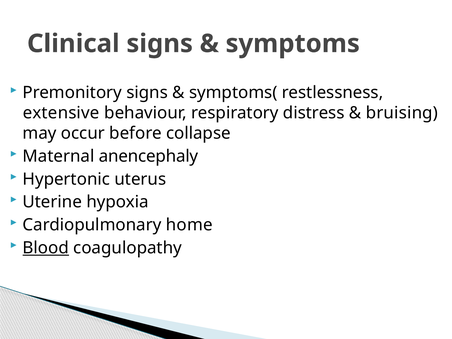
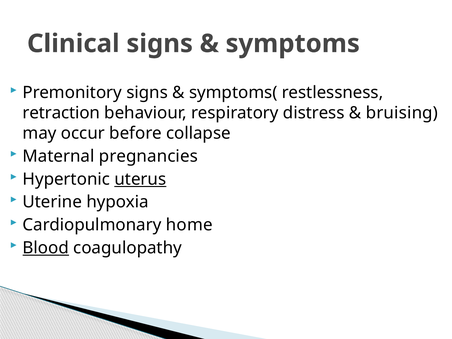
extensive: extensive -> retraction
anencephaly: anencephaly -> pregnancies
uterus underline: none -> present
